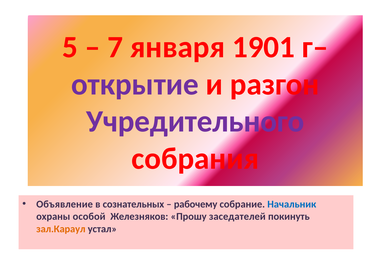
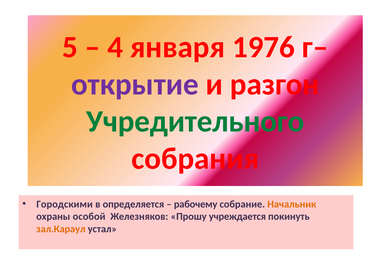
7: 7 -> 4
1901: 1901 -> 1976
Учредительного colour: purple -> green
Объявление: Объявление -> Городскими
сознательных: сознательных -> определяется
Начальник colour: blue -> orange
заседателей: заседателей -> учреждается
